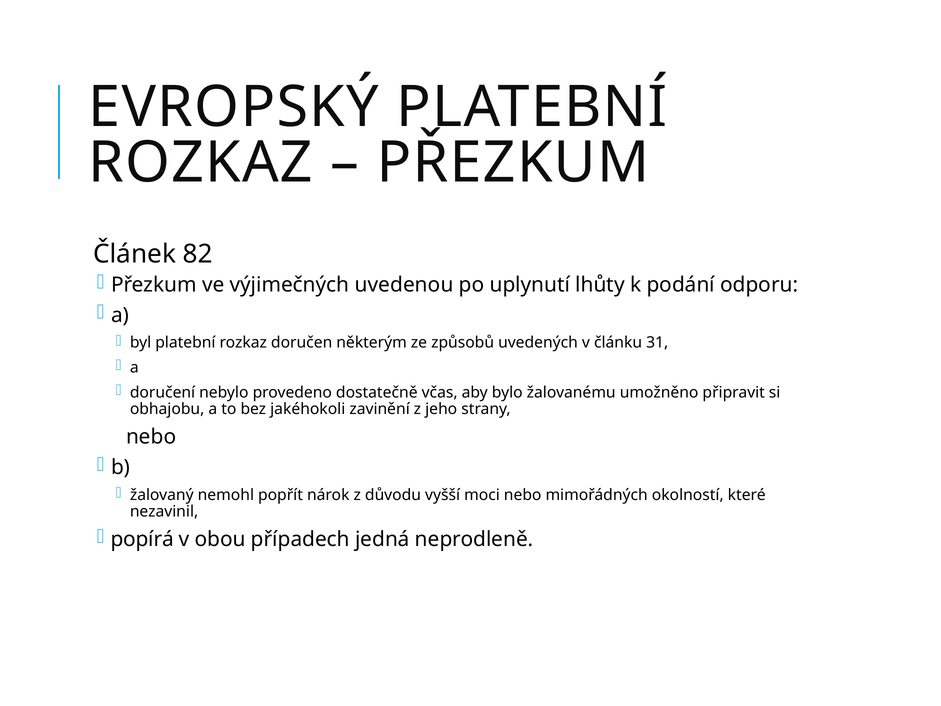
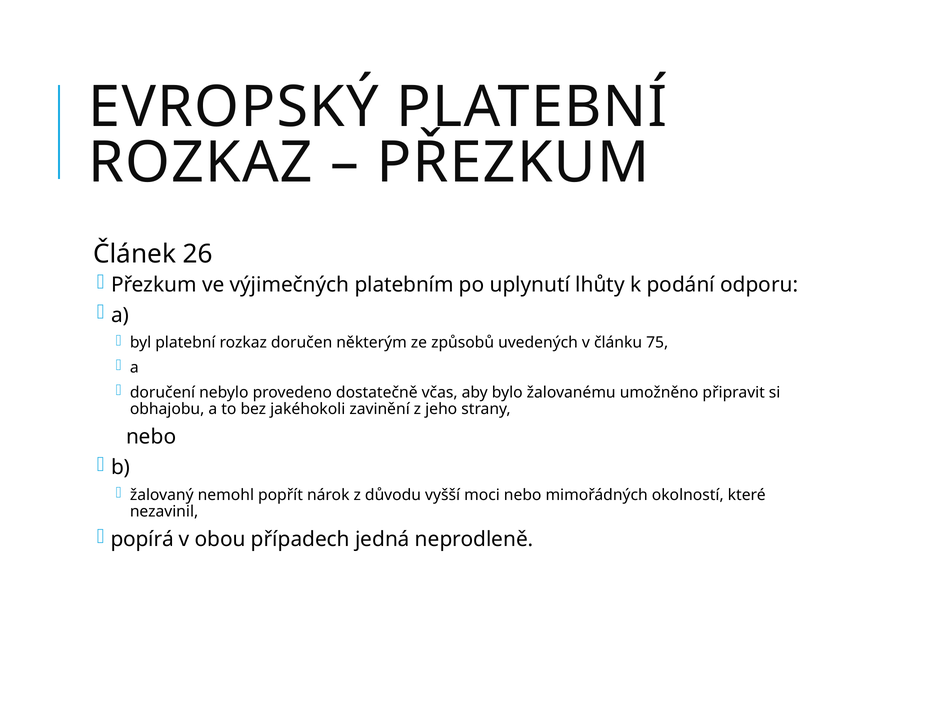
82: 82 -> 26
uvedenou: uvedenou -> platebním
31: 31 -> 75
